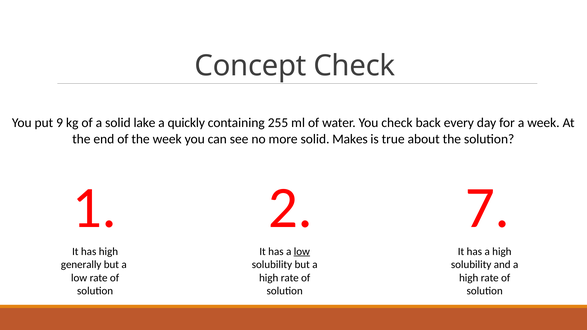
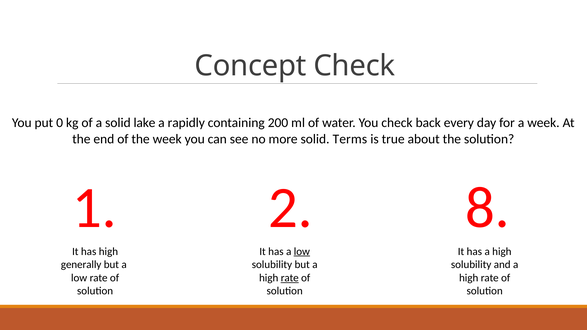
9: 9 -> 0
quickly: quickly -> rapidly
255: 255 -> 200
Makes: Makes -> Terms
7: 7 -> 8
rate at (290, 278) underline: none -> present
